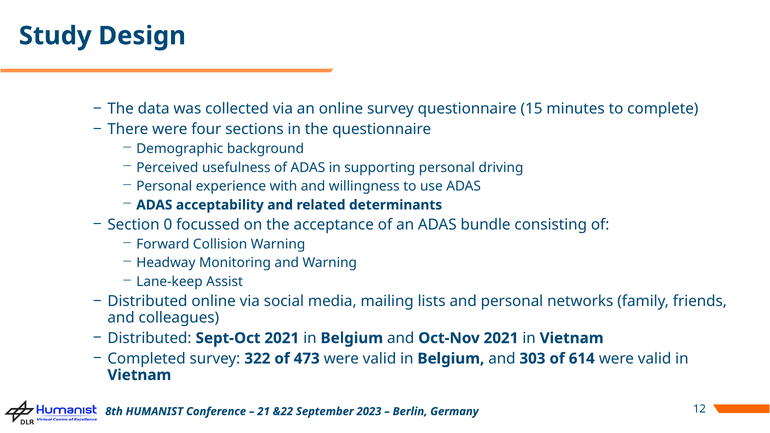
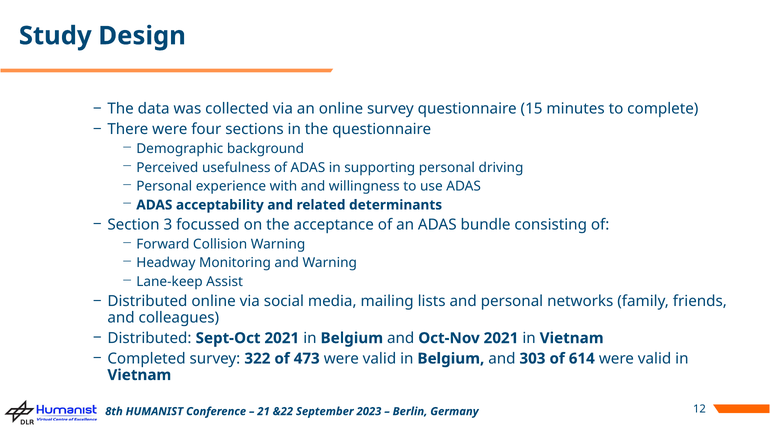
0: 0 -> 3
